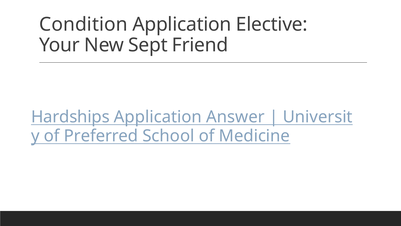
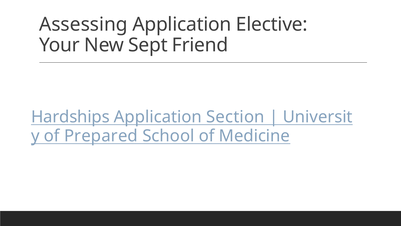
Condition: Condition -> Assessing
Answer: Answer -> Section
Preferred: Preferred -> Prepared
